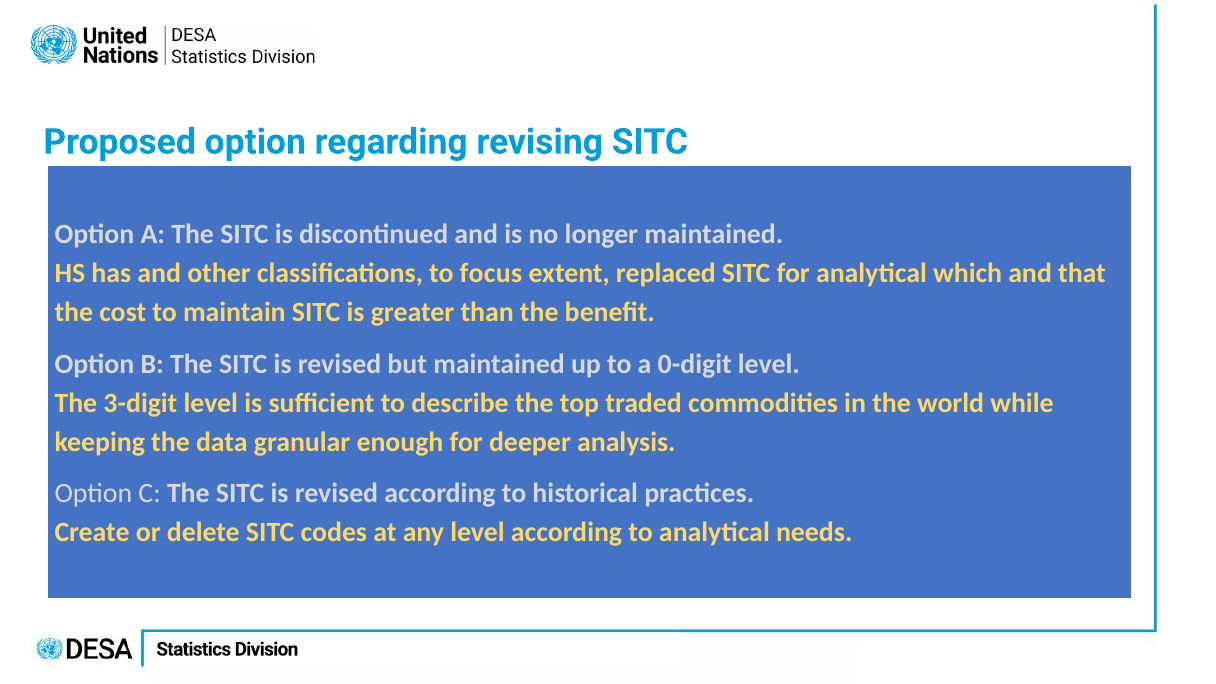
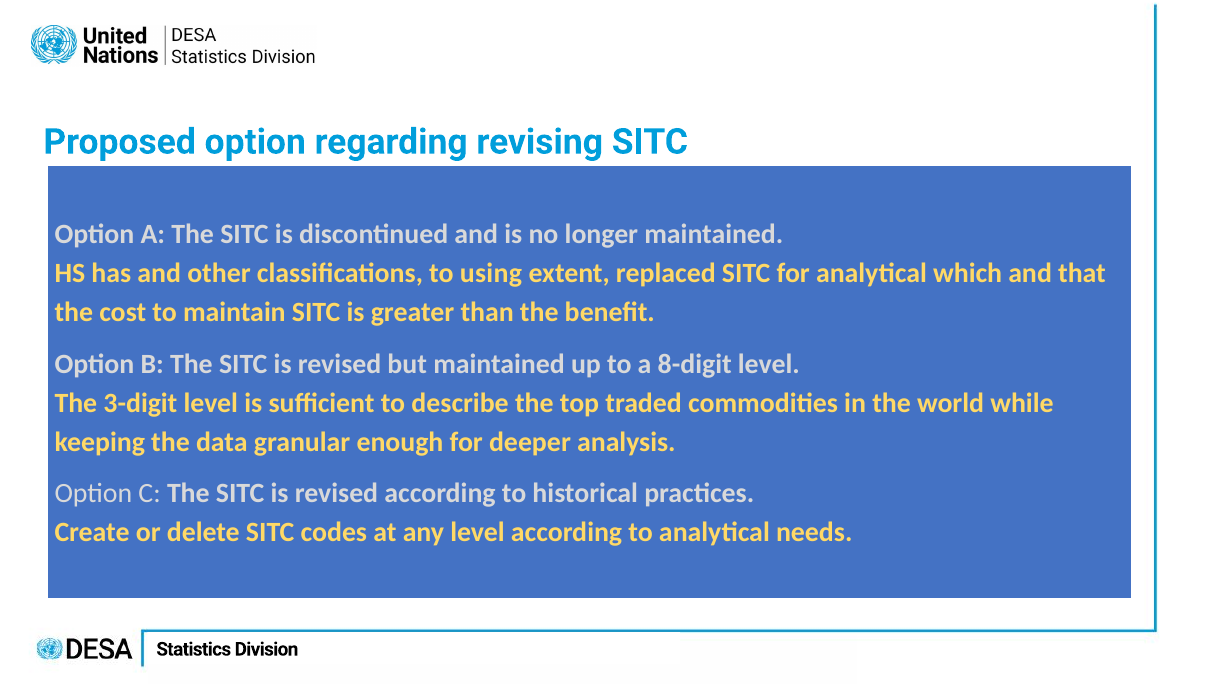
focus: focus -> using
0-digit: 0-digit -> 8-digit
